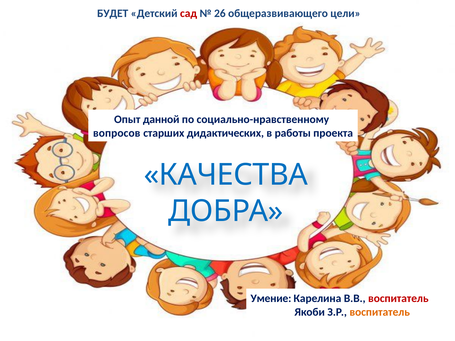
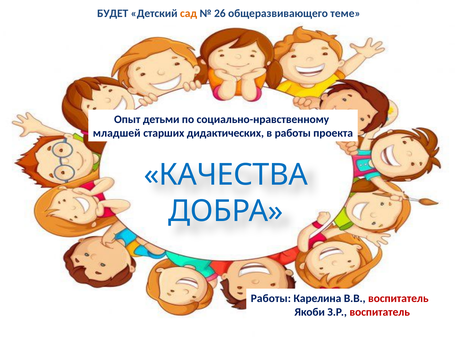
сад colour: red -> orange
цели: цели -> теме
данной: данной -> детьми
вопросов: вопросов -> младшей
Умение at (271, 299): Умение -> Работы
воспитатель at (380, 312) colour: orange -> red
